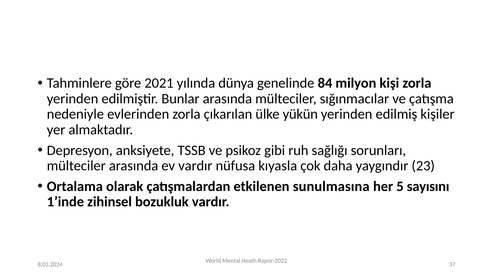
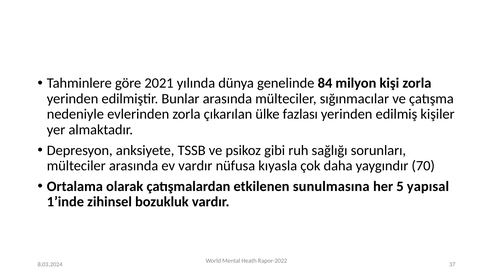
yükün: yükün -> fazlası
23: 23 -> 70
sayısını: sayısını -> yapısal
